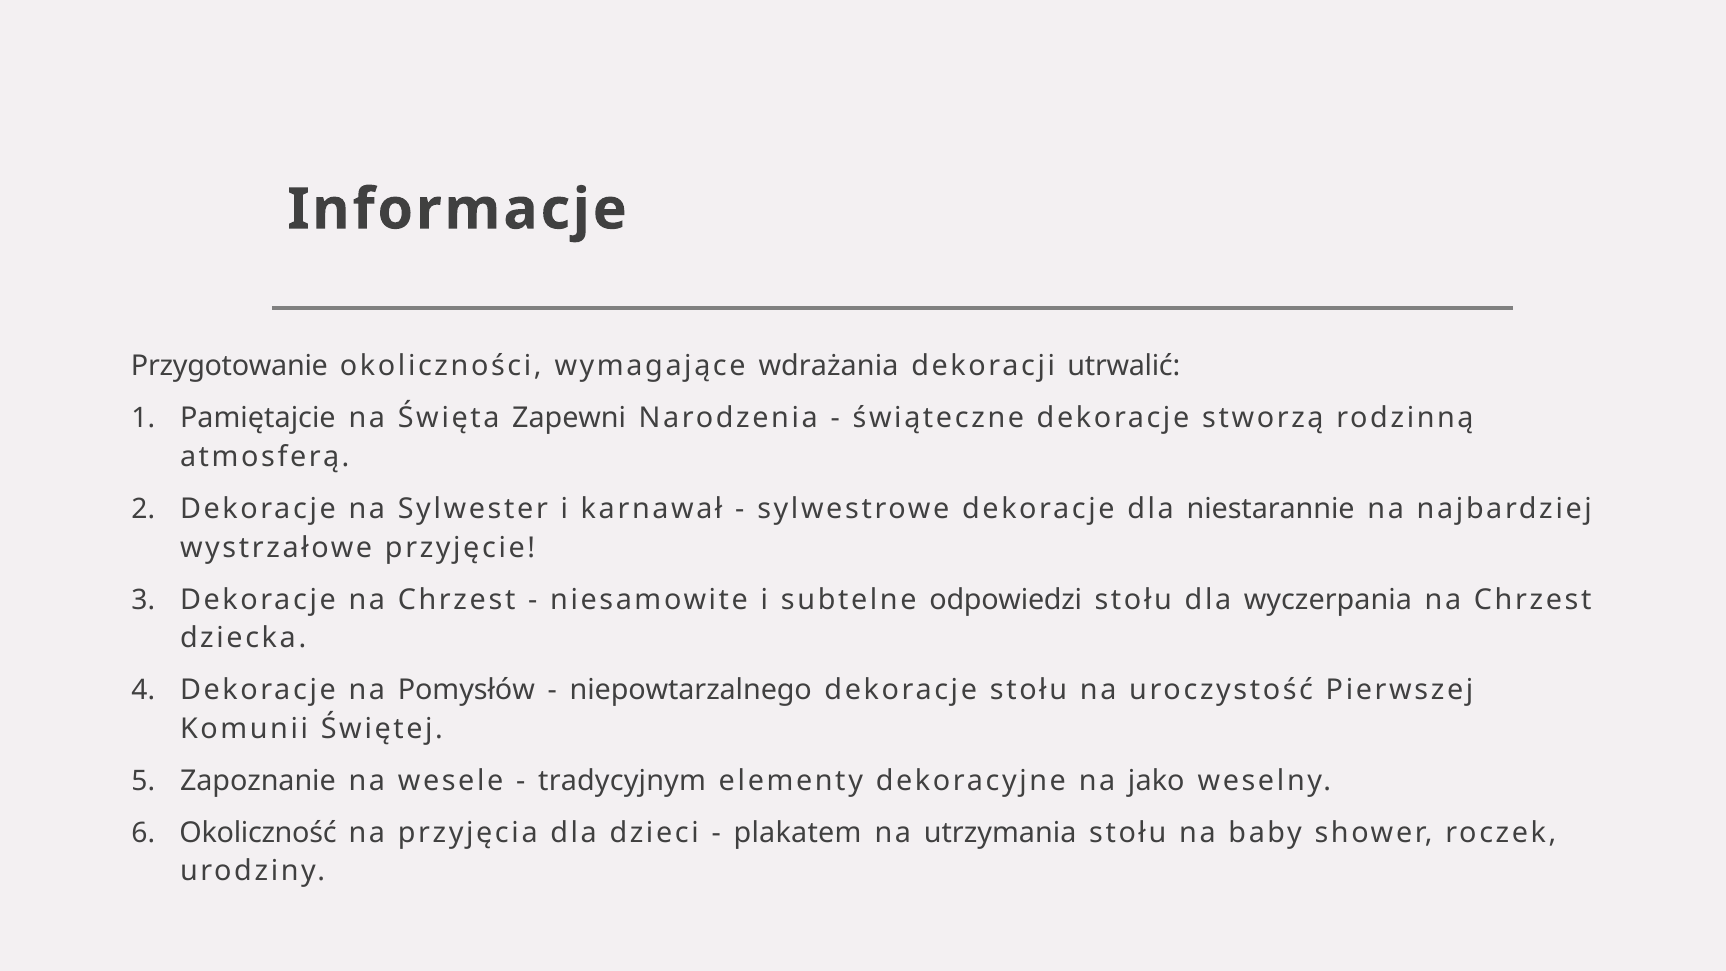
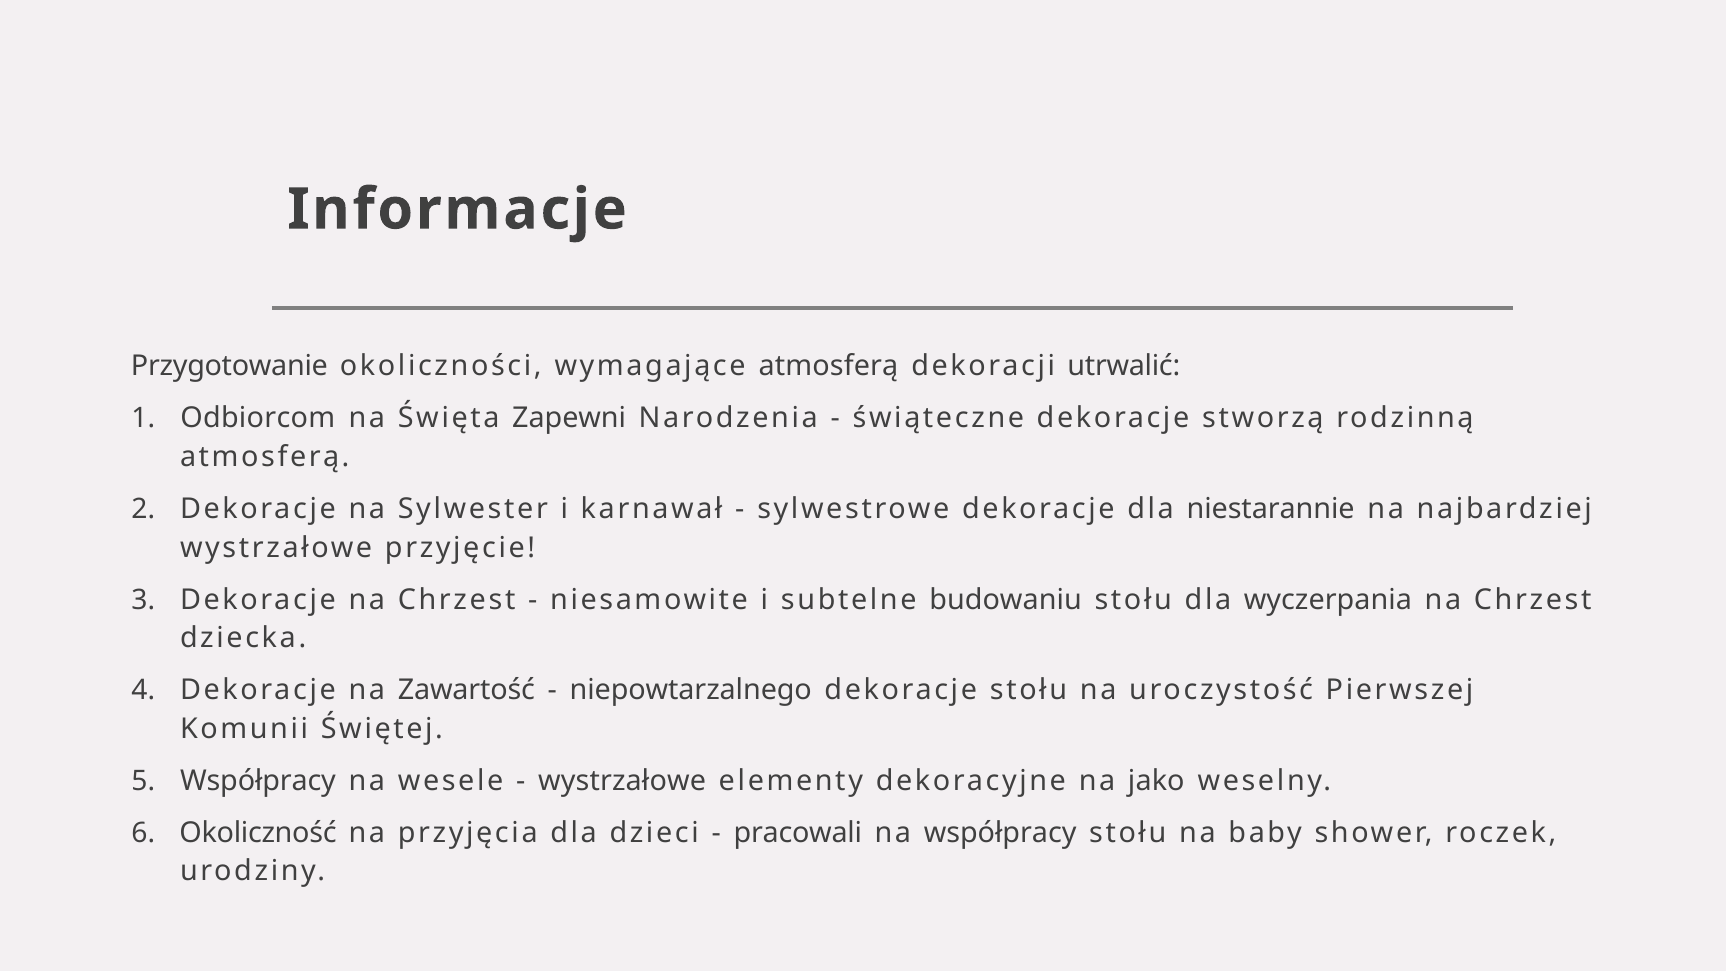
wymagające wdrażania: wdrażania -> atmosferą
Pamiętajcie: Pamiętajcie -> Odbiorcom
odpowiedzi: odpowiedzi -> budowaniu
Pomysłów: Pomysłów -> Zawartość
Zapoznanie at (258, 781): Zapoznanie -> Współpracy
tradycyjnym at (622, 781): tradycyjnym -> wystrzałowe
plakatem: plakatem -> pracowali
na utrzymania: utrzymania -> współpracy
